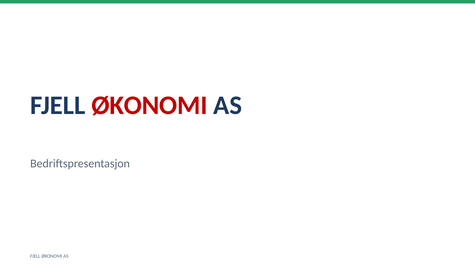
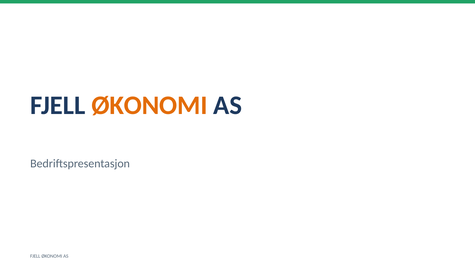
ØKONOMI at (149, 105) colour: red -> orange
